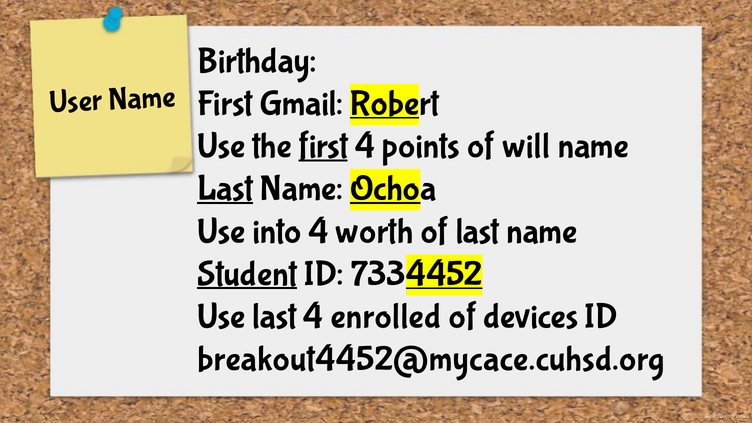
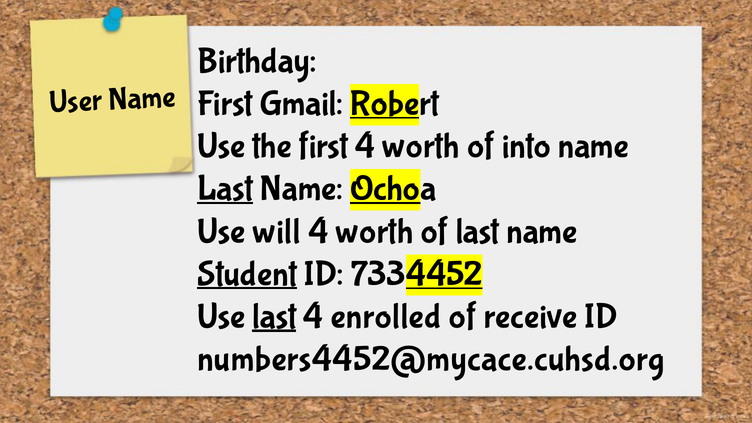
first at (323, 145) underline: present -> none
points at (421, 145): points -> worth
will: will -> into
into: into -> will
last at (274, 316) underline: none -> present
devices: devices -> receive
breakout4452@mycace.cuhsd.org: breakout4452@mycace.cuhsd.org -> numbers4452@mycace.cuhsd.org
